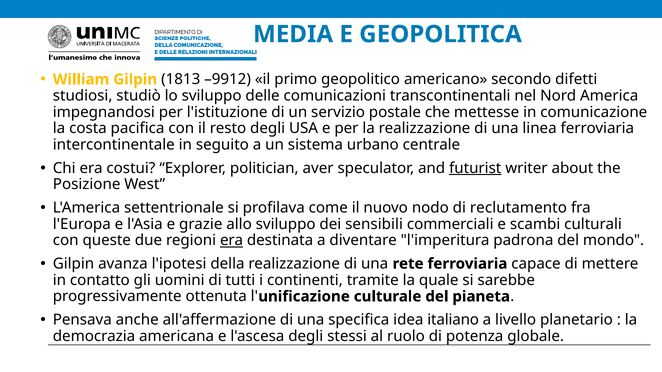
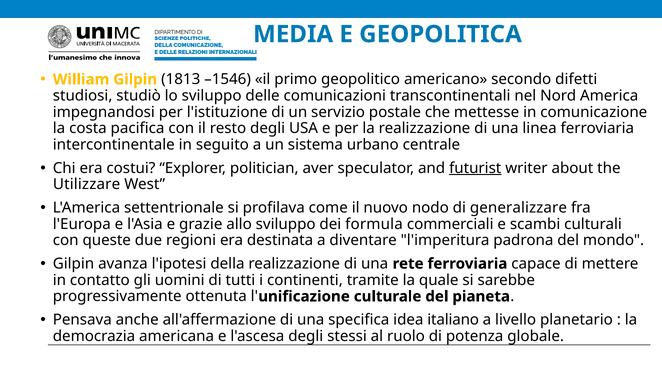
–9912: –9912 -> –1546
Posizione: Posizione -> Utilizzare
reclutamento: reclutamento -> generalizzare
sensibili: sensibili -> formula
era at (232, 241) underline: present -> none
